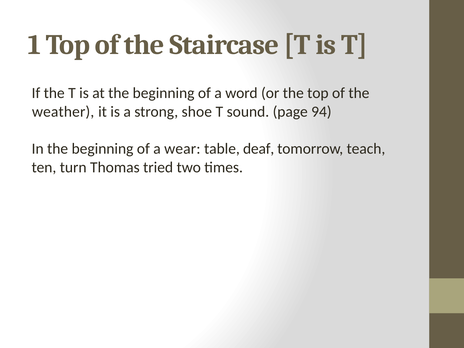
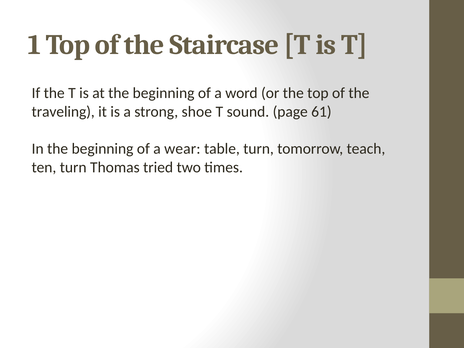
weather: weather -> traveling
94: 94 -> 61
table deaf: deaf -> turn
